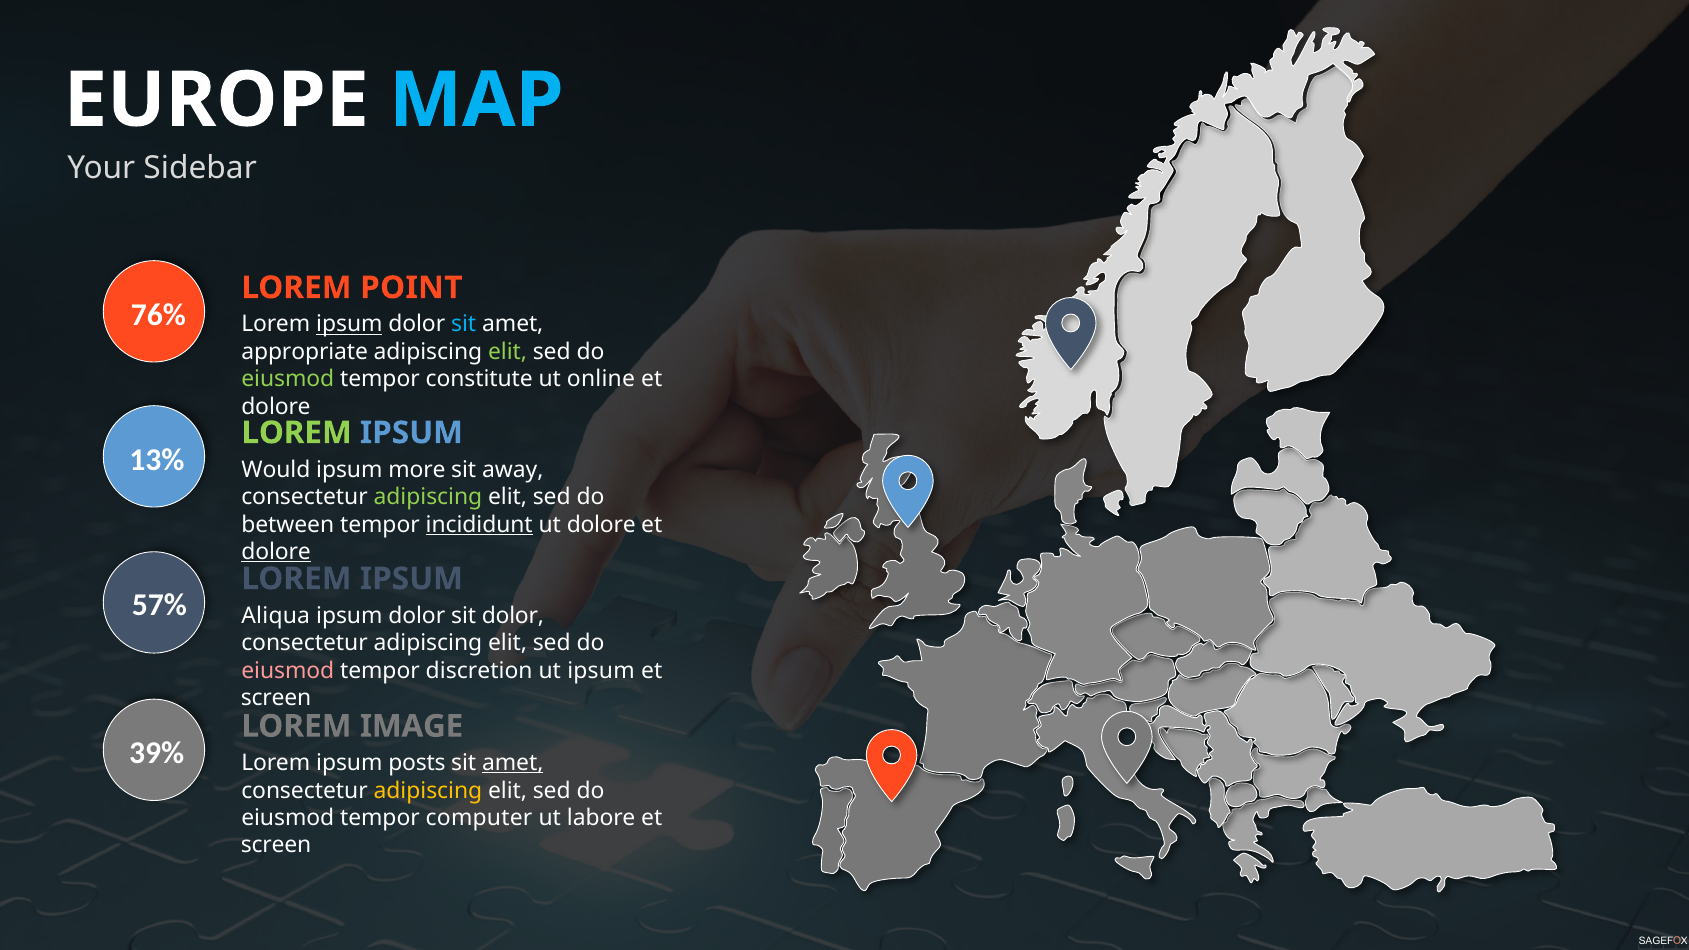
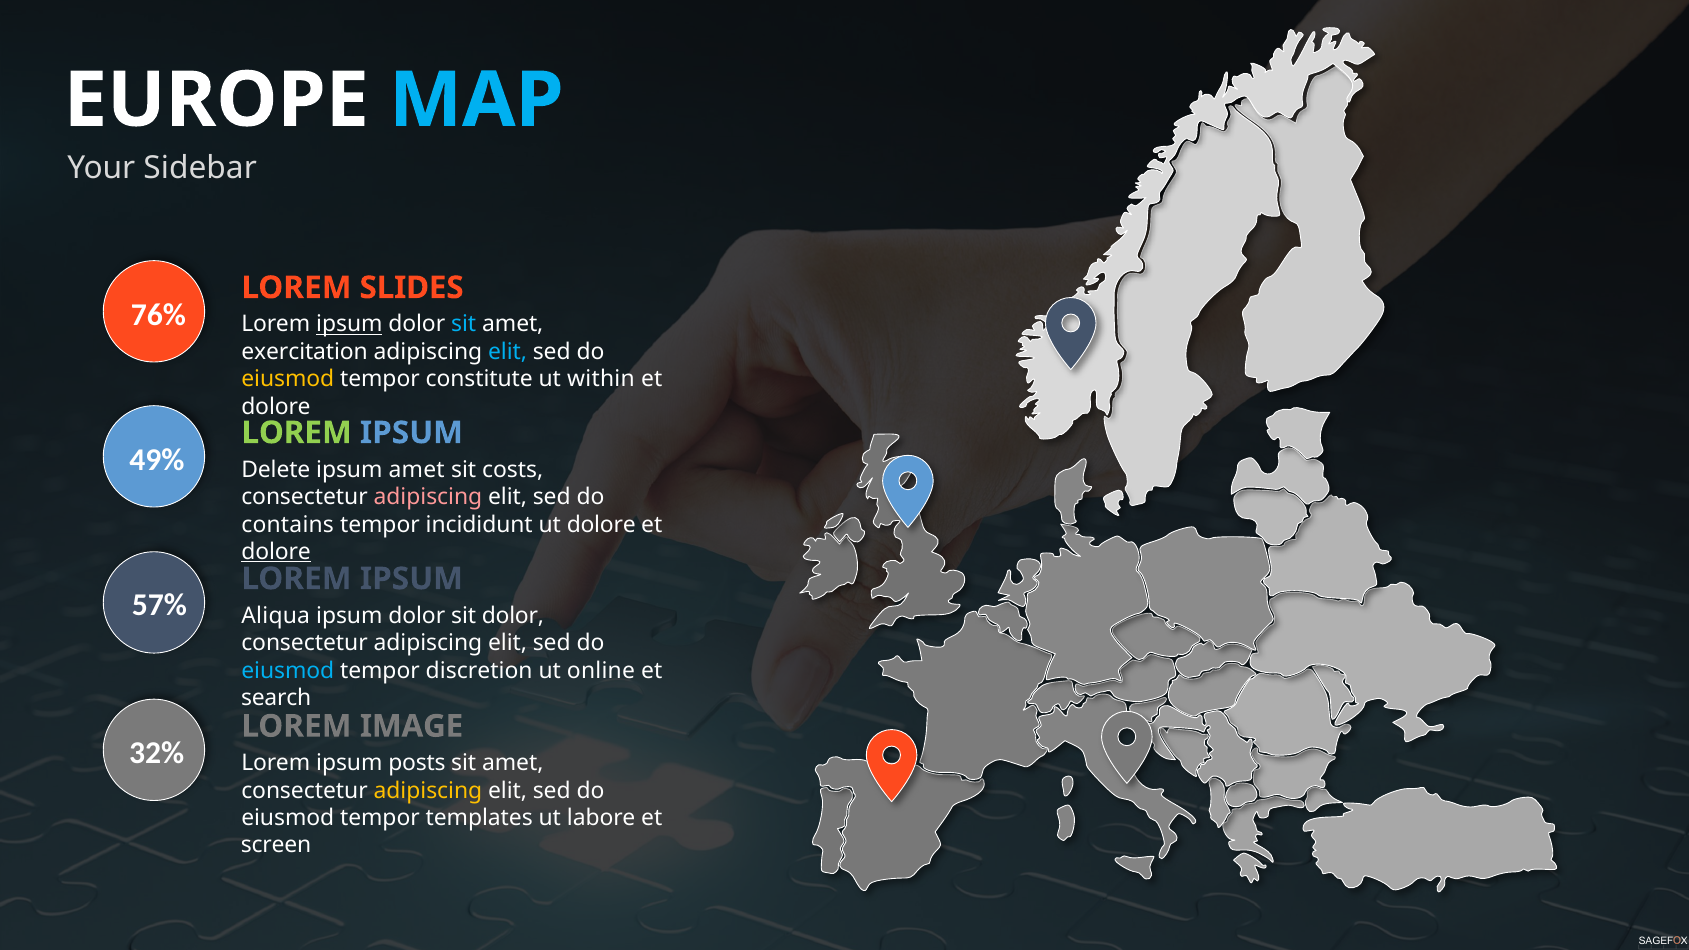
POINT: POINT -> SLIDES
appropriate: appropriate -> exercitation
elit at (508, 352) colour: light green -> light blue
eiusmod at (288, 379) colour: light green -> yellow
online: online -> within
13%: 13% -> 49%
Would: Would -> Delete
ipsum more: more -> amet
away: away -> costs
adipiscing at (428, 497) colour: light green -> pink
between: between -> contains
incididunt underline: present -> none
eiusmod at (288, 670) colour: pink -> light blue
ut ipsum: ipsum -> online
screen at (276, 698): screen -> search
39%: 39% -> 32%
amet at (513, 763) underline: present -> none
computer: computer -> templates
